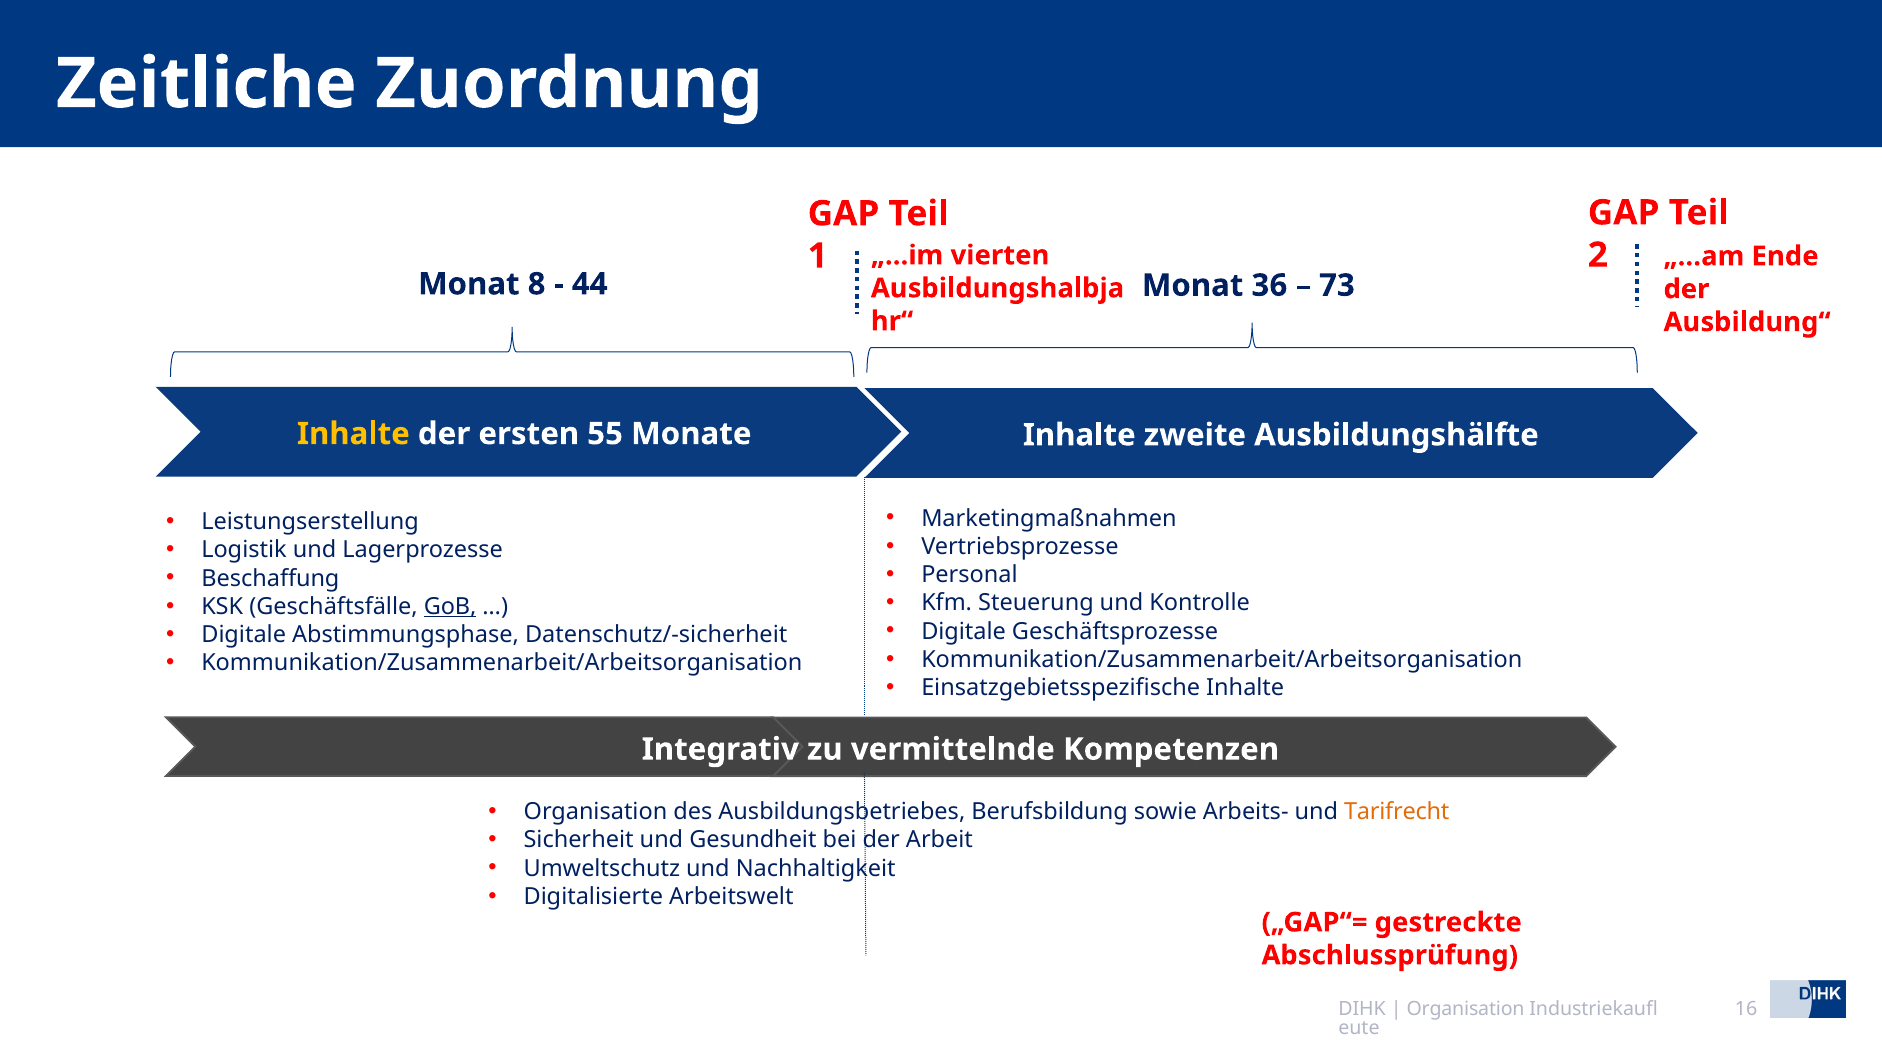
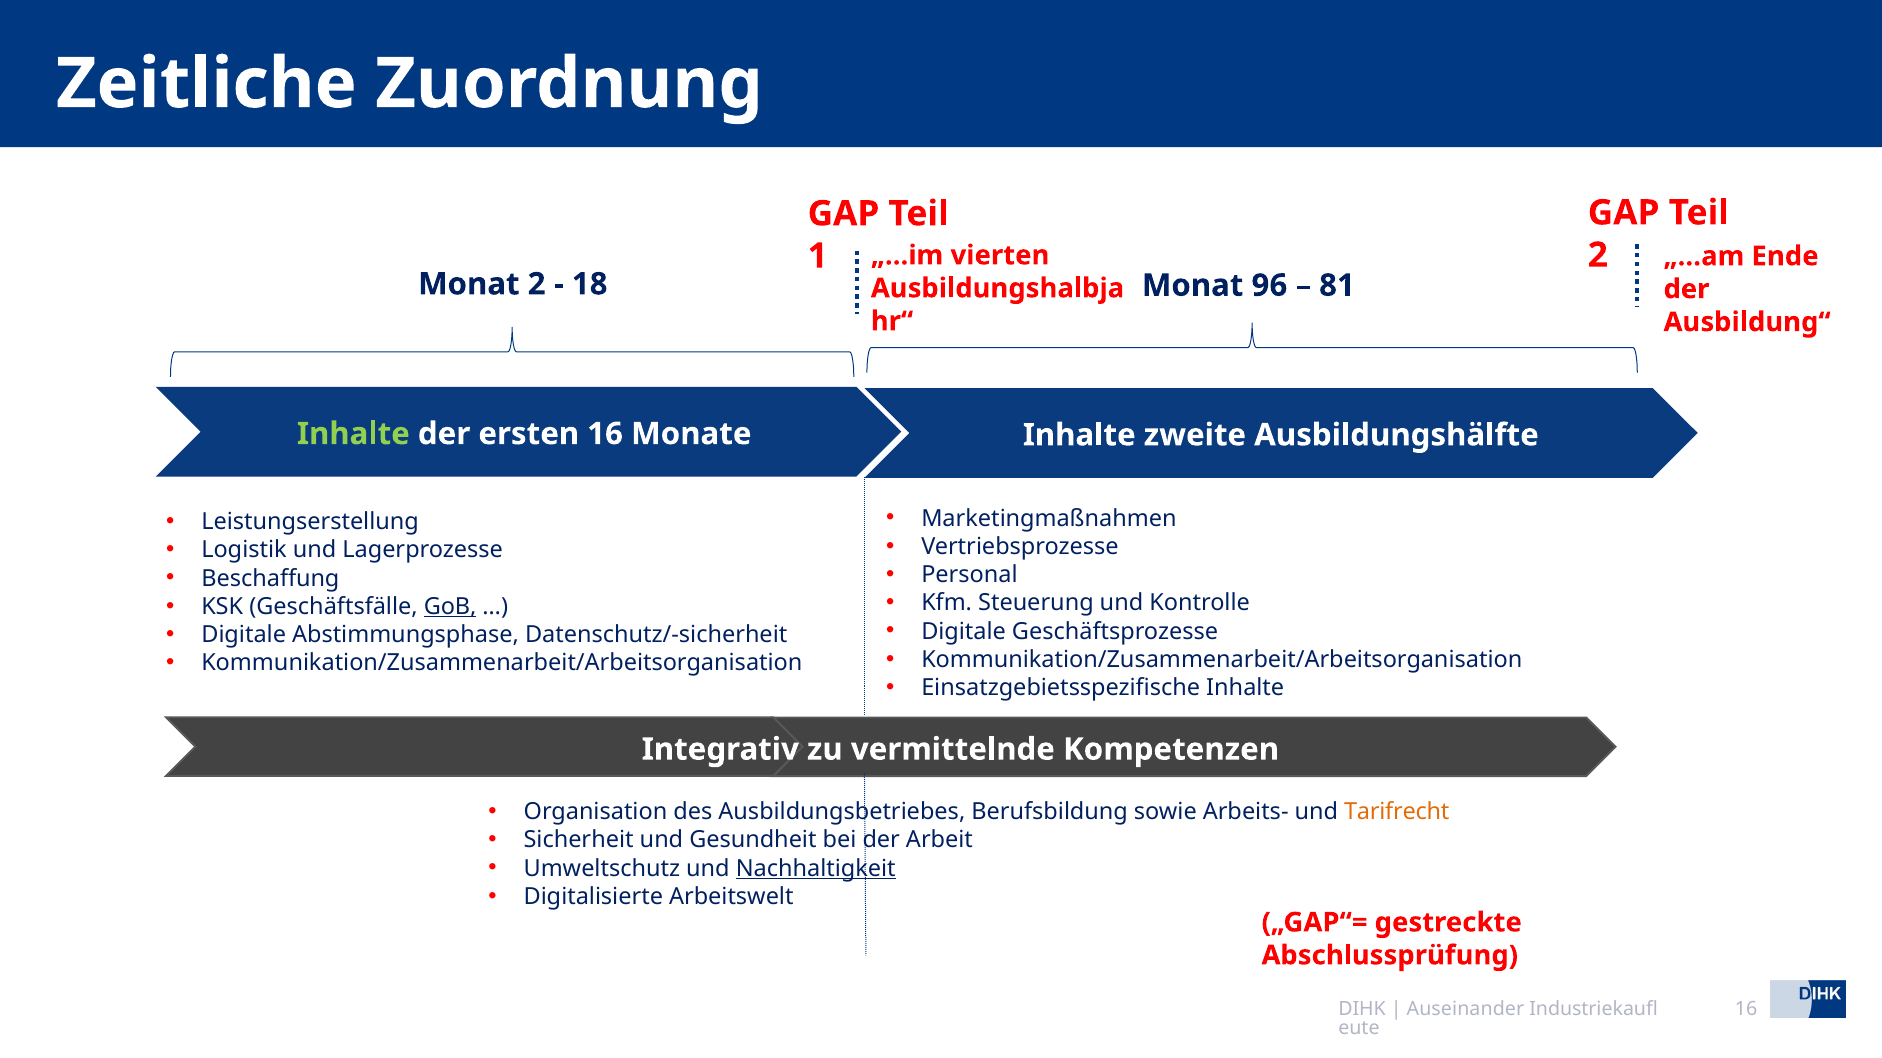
Monat 8: 8 -> 2
44: 44 -> 18
36: 36 -> 96
73: 73 -> 81
Inhalte at (353, 434) colour: yellow -> light green
ersten 55: 55 -> 16
Nachhaltigkeit underline: none -> present
Organisation at (1466, 1009): Organisation -> Auseinander
